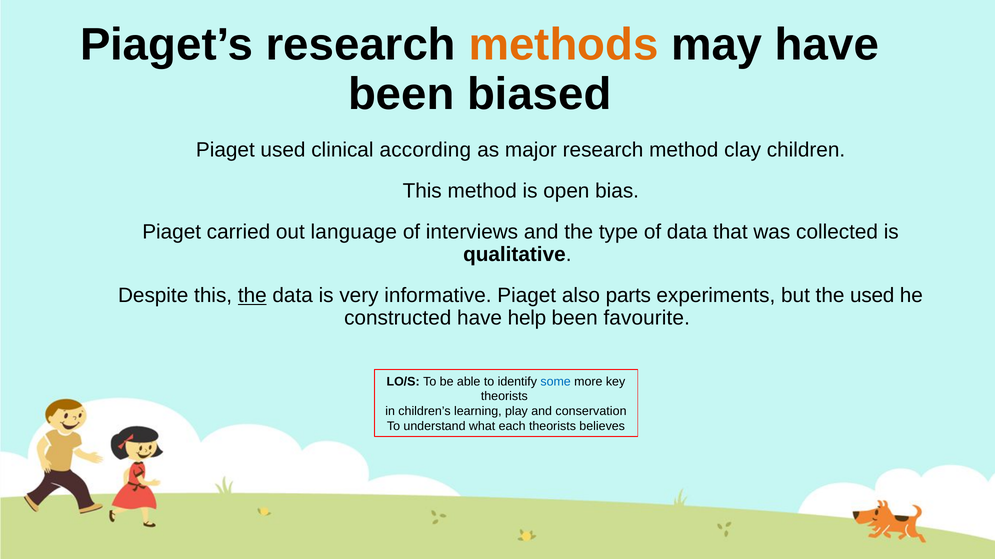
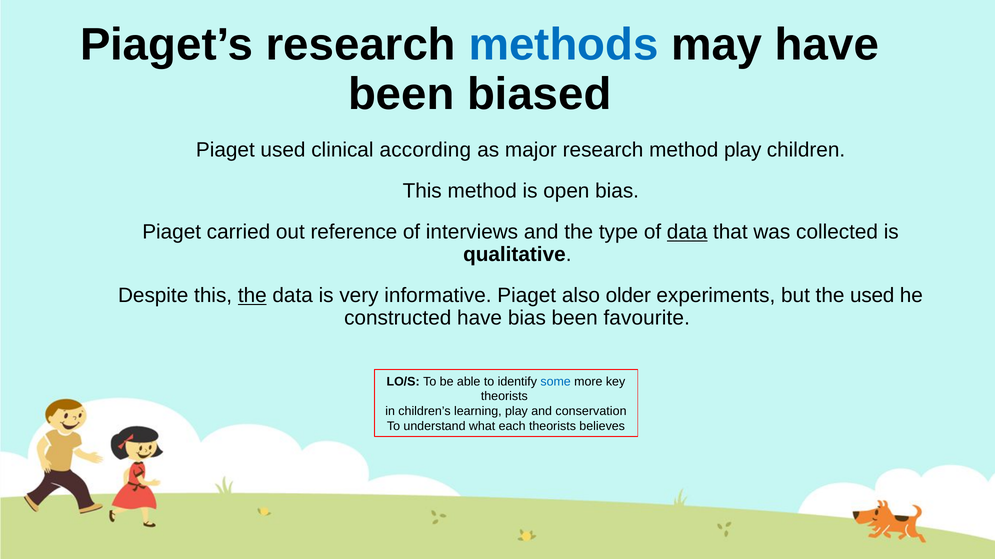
methods colour: orange -> blue
method clay: clay -> play
language: language -> reference
data at (687, 232) underline: none -> present
parts: parts -> older
have help: help -> bias
